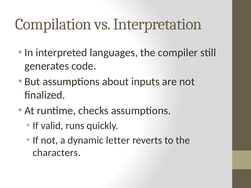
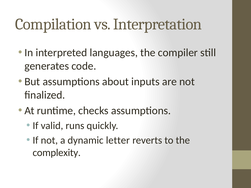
characters: characters -> complexity
